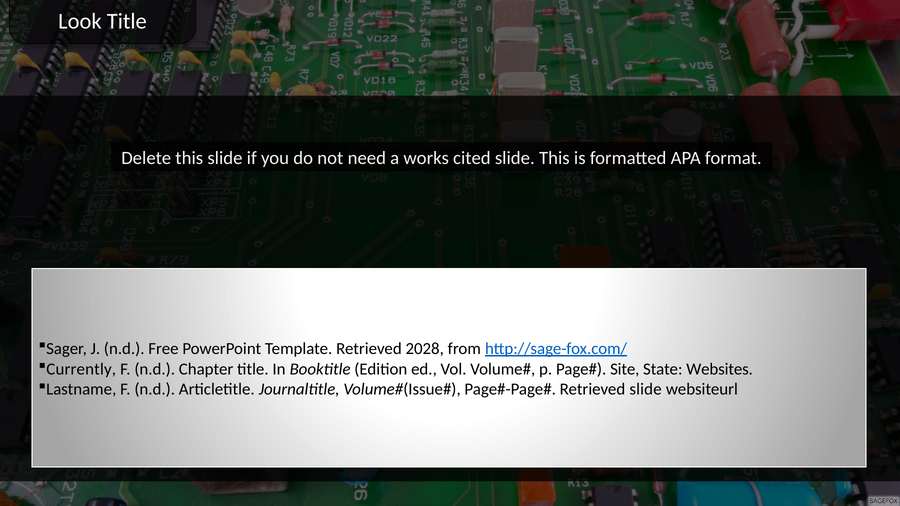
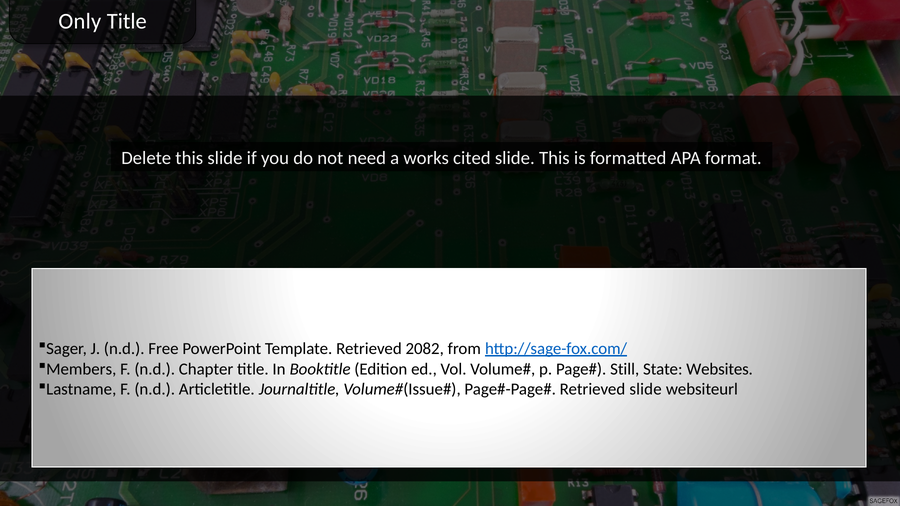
Look: Look -> Only
2028: 2028 -> 2082
Currently: Currently -> Members
Site: Site -> Still
